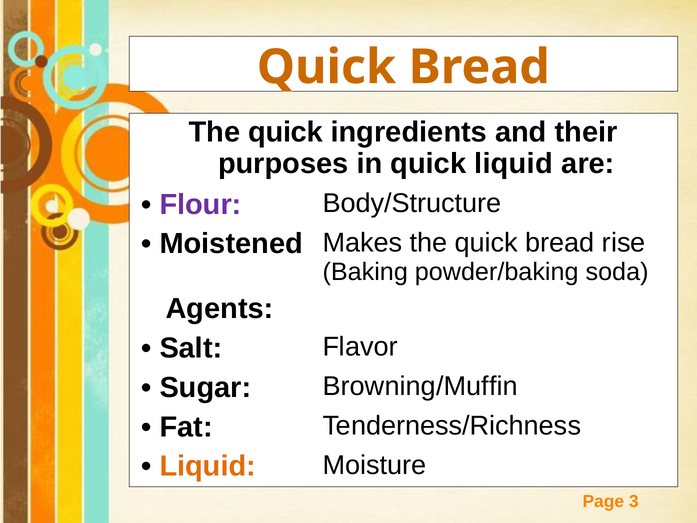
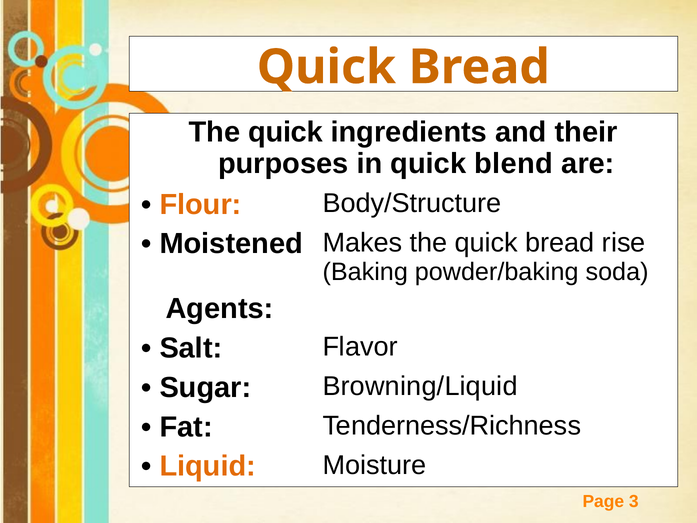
quick liquid: liquid -> blend
Flour colour: purple -> orange
Browning/Muffin: Browning/Muffin -> Browning/Liquid
